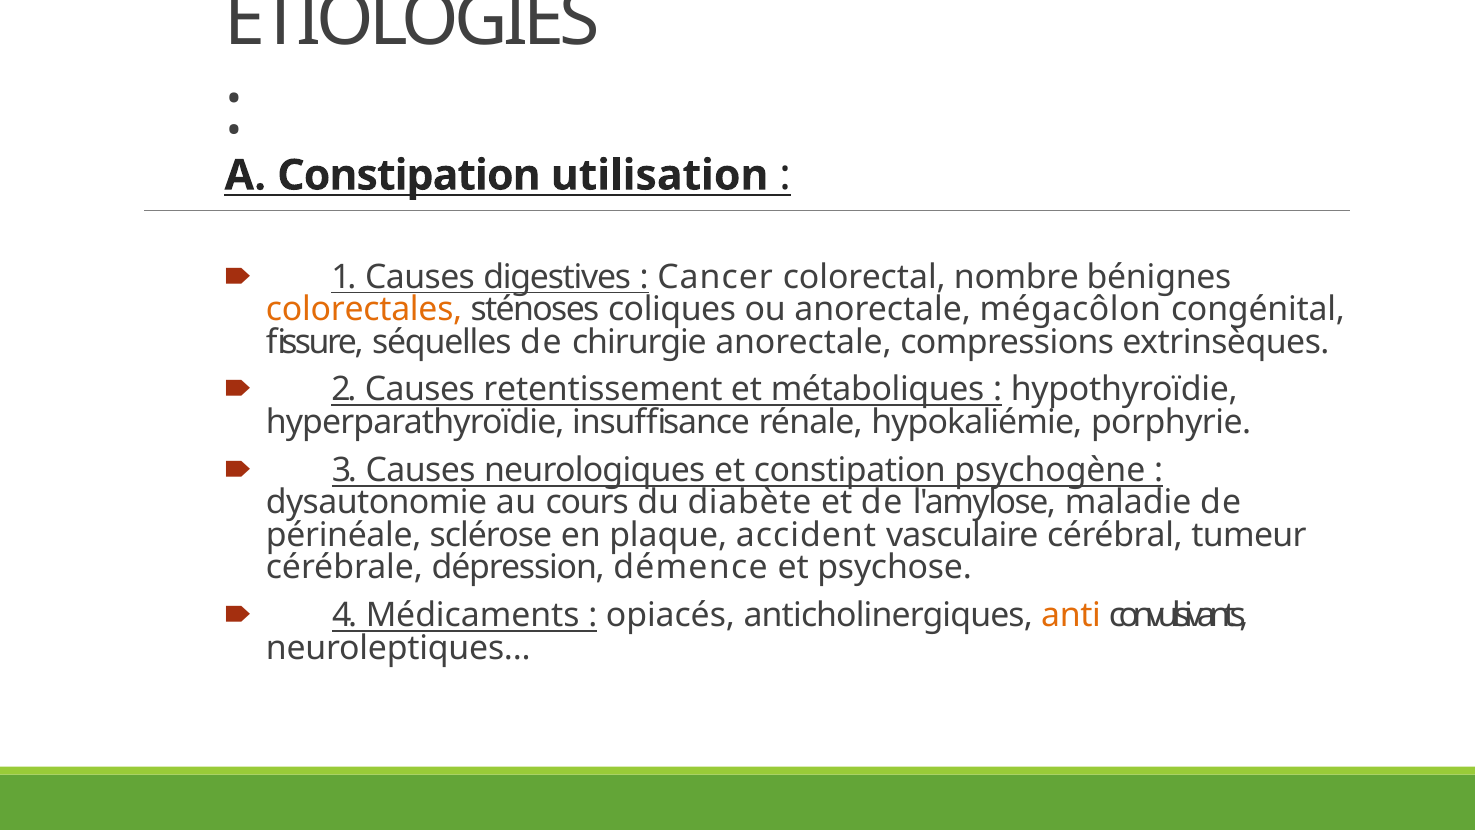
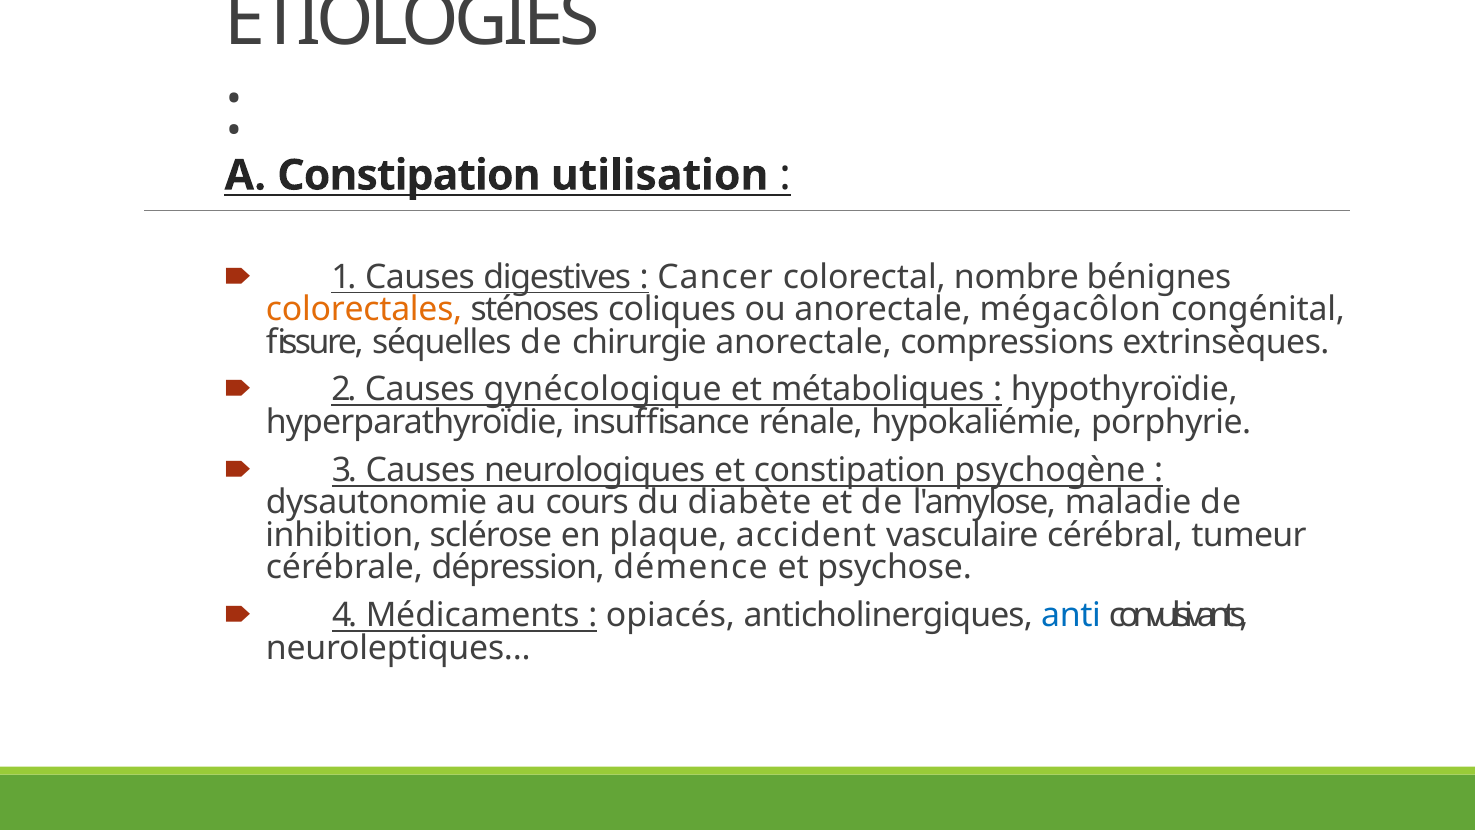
retentissement: retentissement -> gynécologique
périnéale: périnéale -> inhibition
anti colour: orange -> blue
